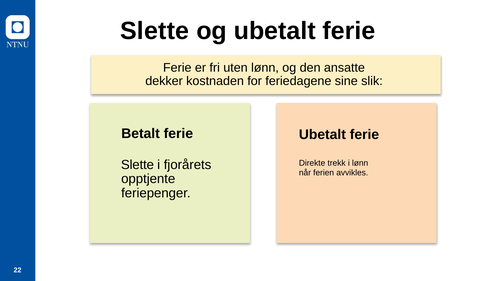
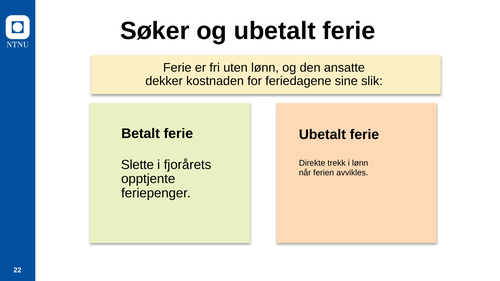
Slette at (155, 31): Slette -> Søker
